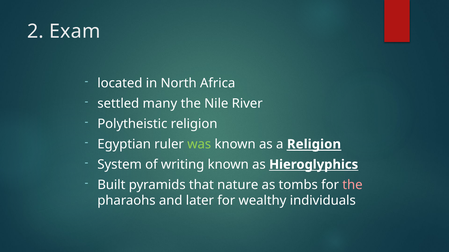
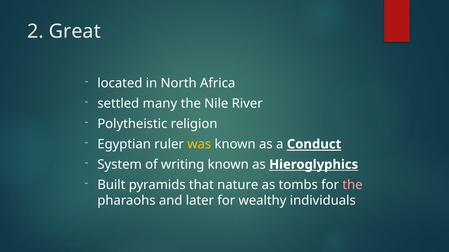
Exam: Exam -> Great
was colour: light green -> yellow
a Religion: Religion -> Conduct
